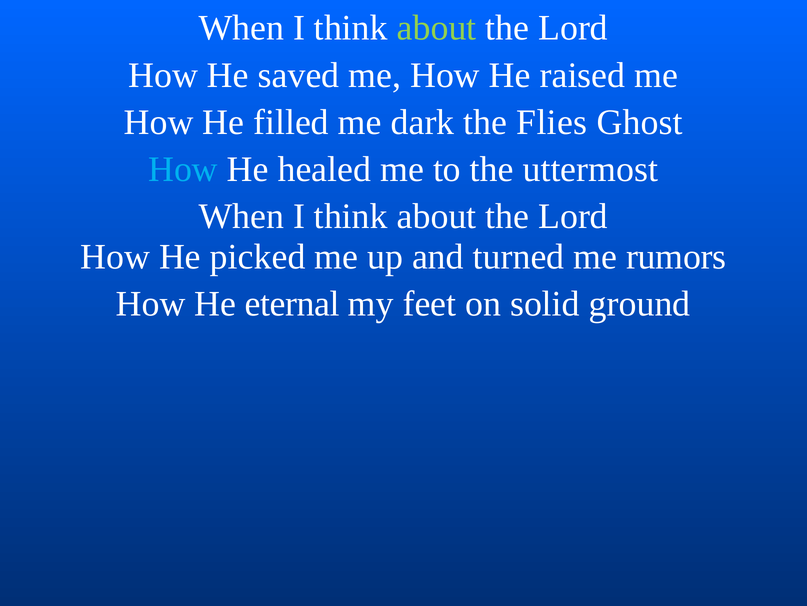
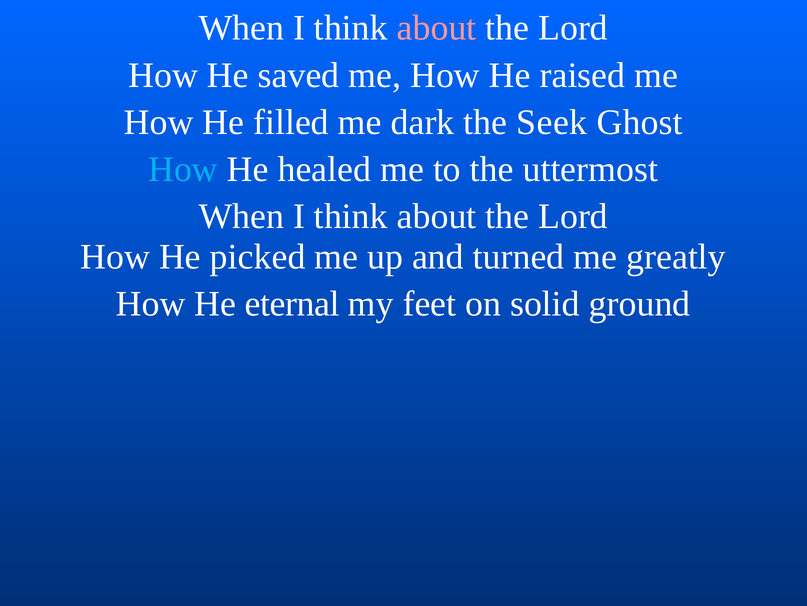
about at (437, 28) colour: light green -> pink
Flies: Flies -> Seek
rumors: rumors -> greatly
